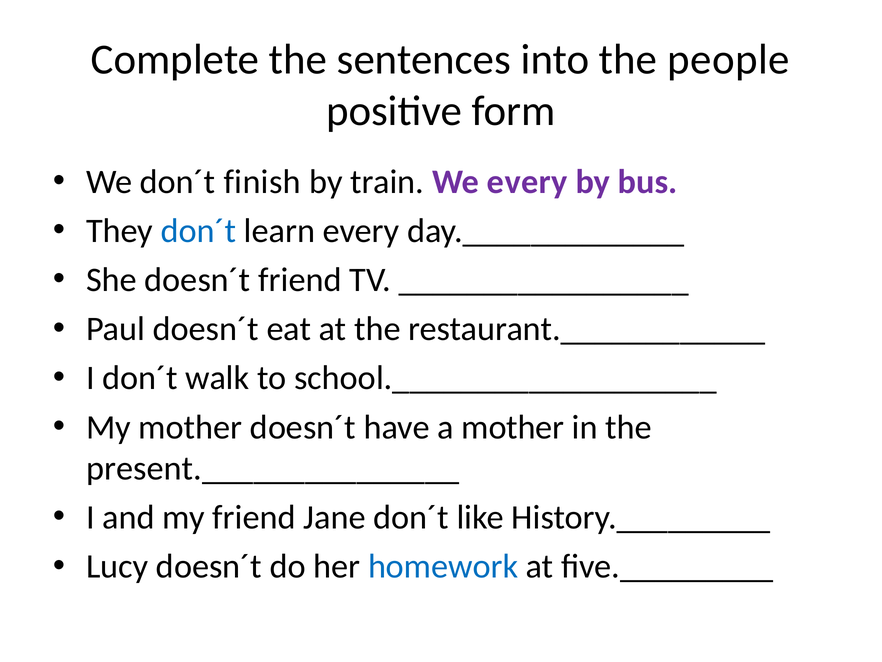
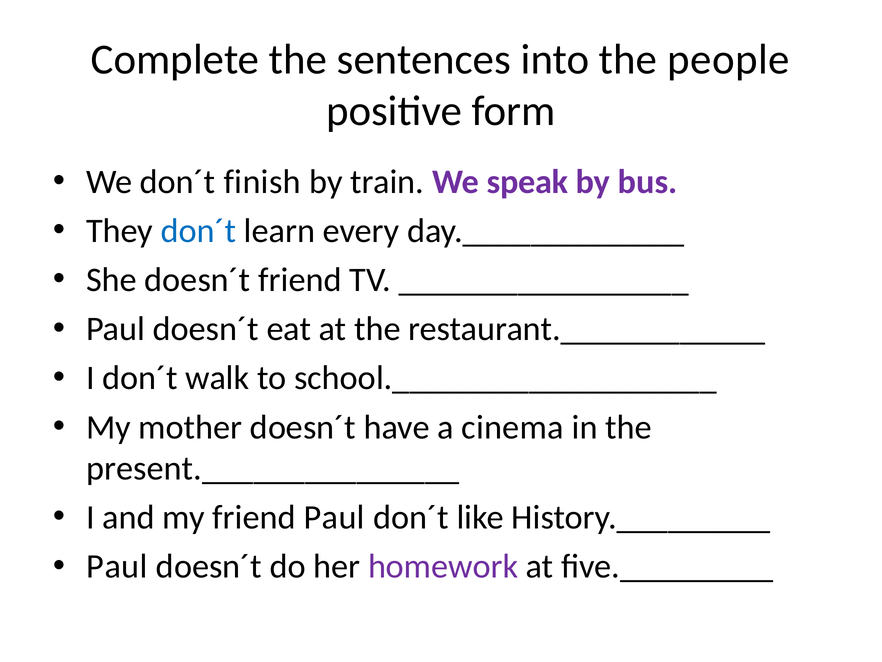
We every: every -> speak
a mother: mother -> cinema
friend Jane: Jane -> Paul
Lucy at (117, 566): Lucy -> Paul
homework colour: blue -> purple
